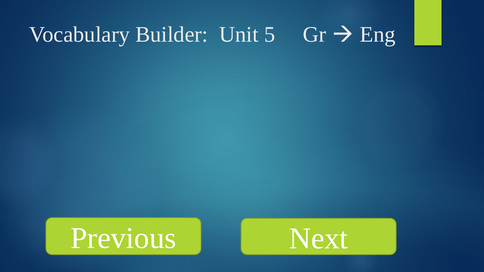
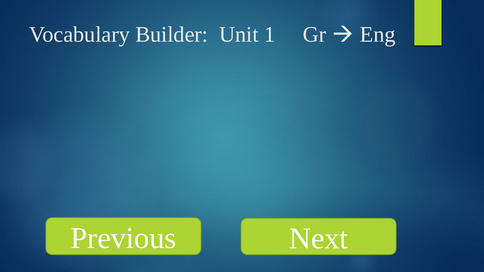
5: 5 -> 1
